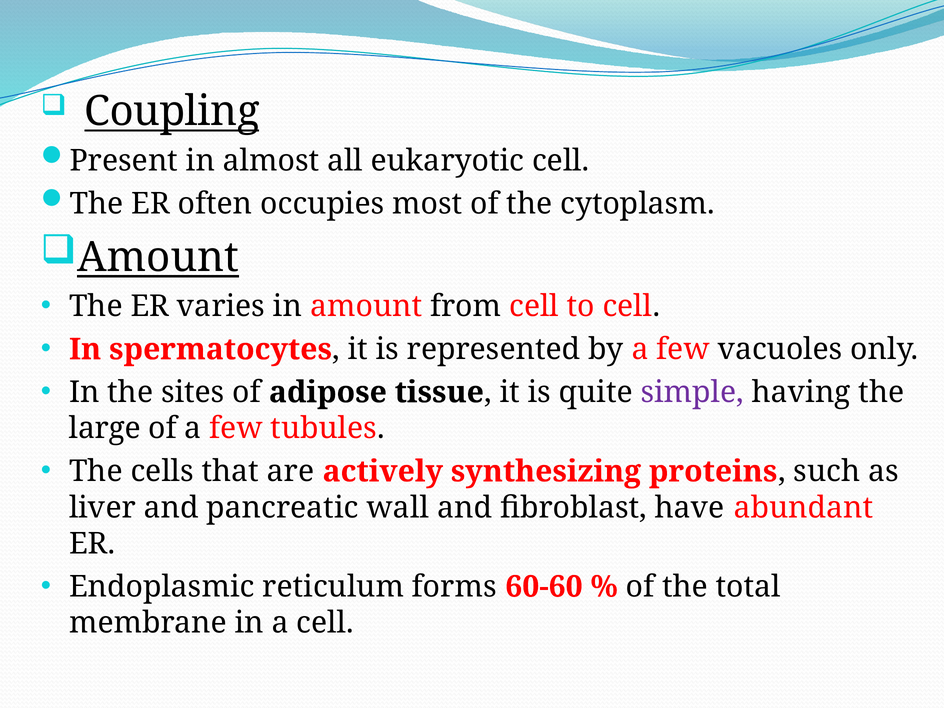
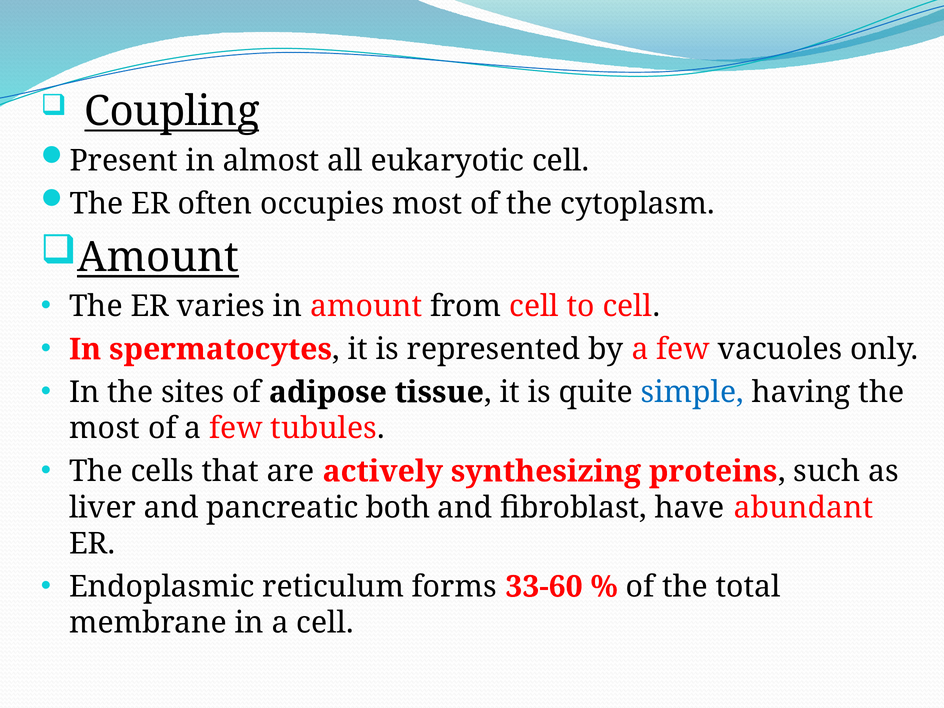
simple colour: purple -> blue
large at (105, 428): large -> most
wall: wall -> both
60-60: 60-60 -> 33-60
